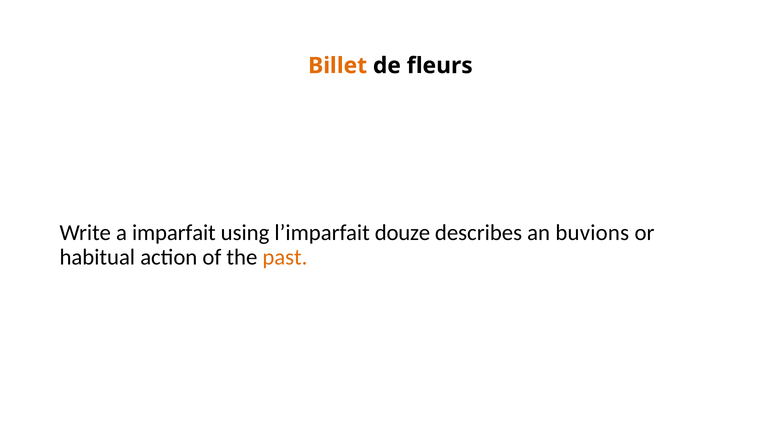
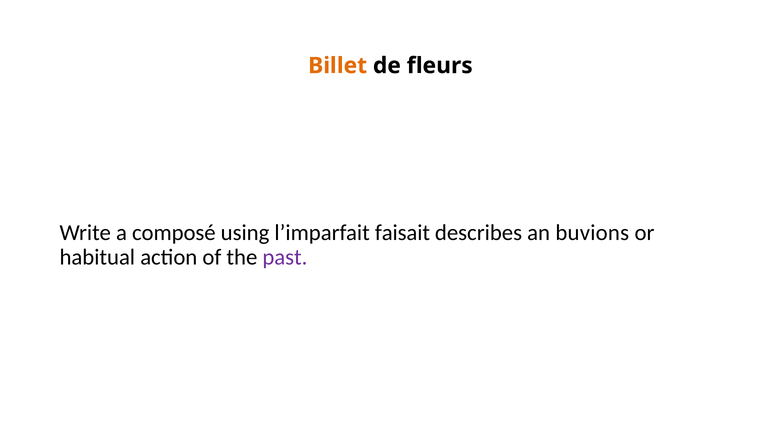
imparfait: imparfait -> composé
douze: douze -> faisait
past colour: orange -> purple
